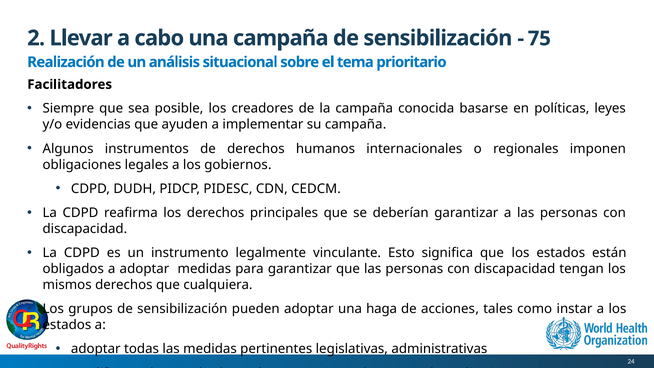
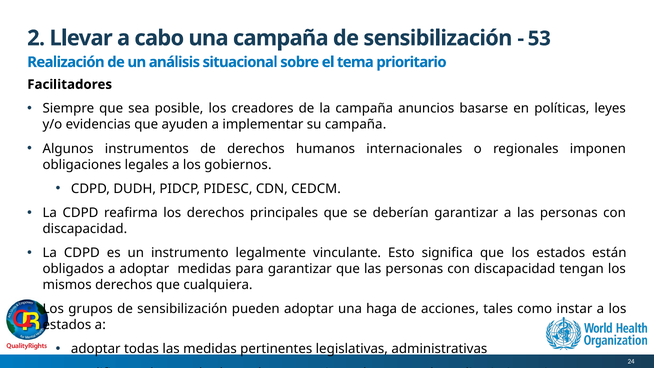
75: 75 -> 53
conocida: conocida -> anuncios
